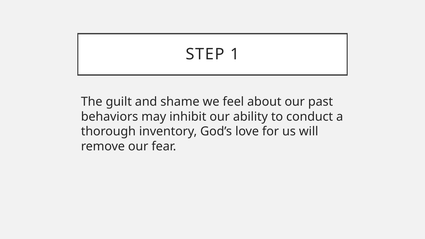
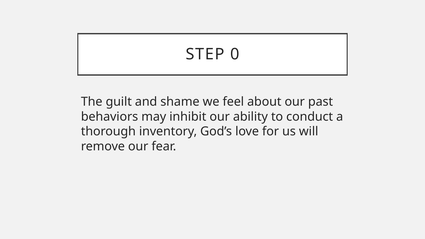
1: 1 -> 0
